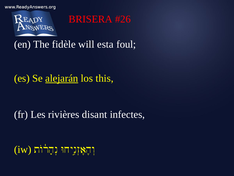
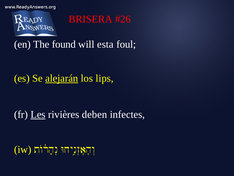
fidèle: fidèle -> found
this: this -> lips
Les underline: none -> present
disant: disant -> deben
